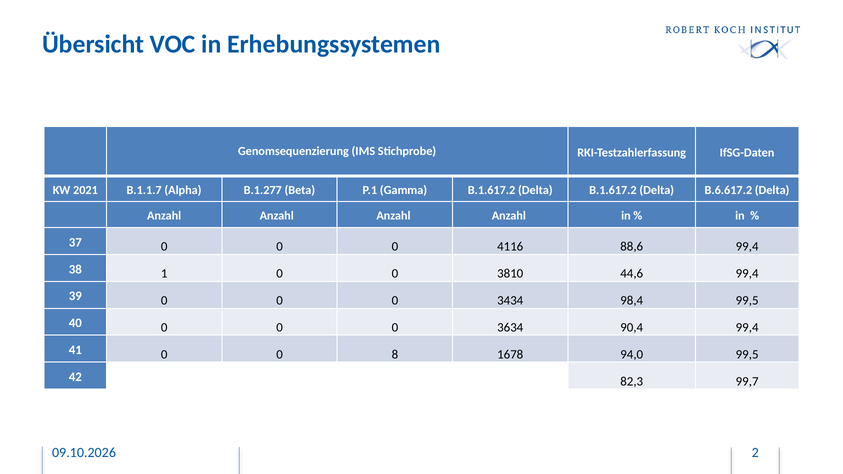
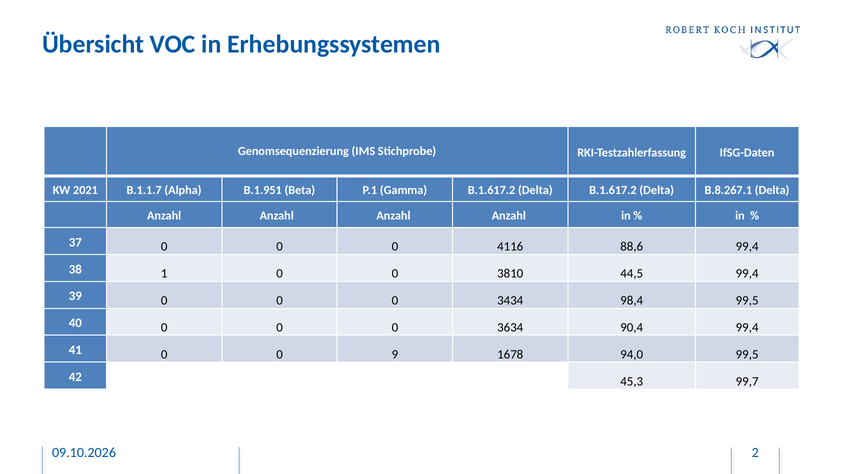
B.1.277: B.1.277 -> B.1.951
B.6.617.2: B.6.617.2 -> B.8.267.1
44,6: 44,6 -> 44,5
8: 8 -> 9
82,3: 82,3 -> 45,3
